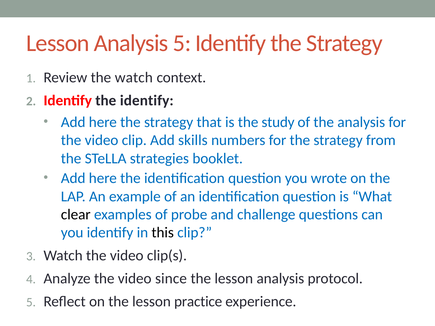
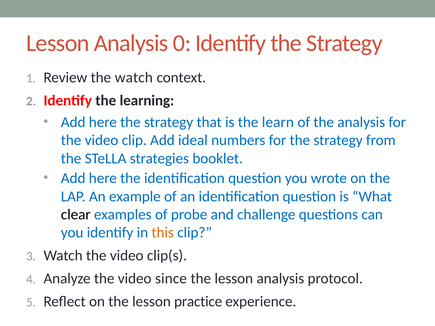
Analysis 5: 5 -> 0
the identify: identify -> learning
study: study -> learn
skills: skills -> ideal
this colour: black -> orange
